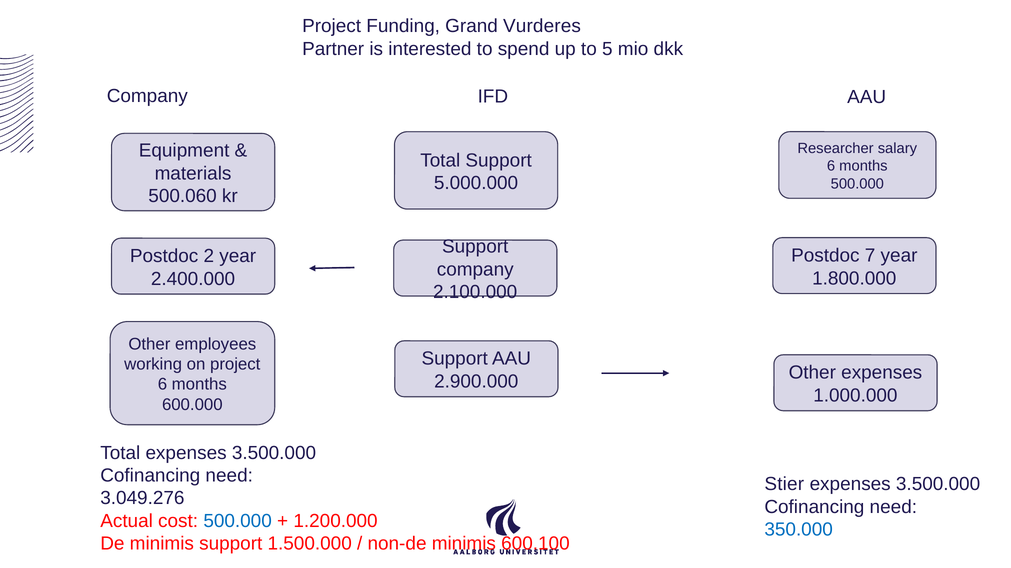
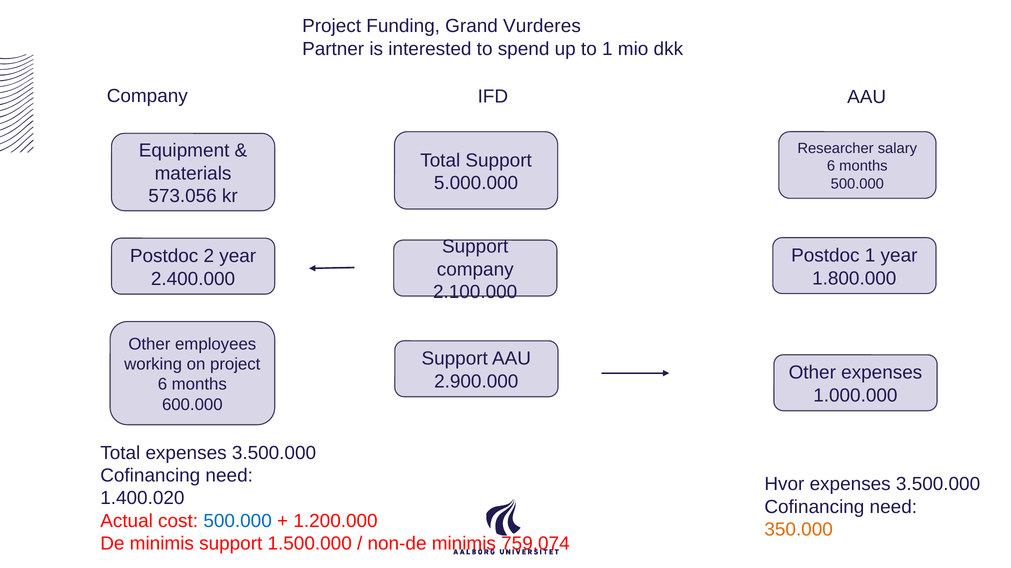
to 5: 5 -> 1
500.060: 500.060 -> 573.056
Postdoc 7: 7 -> 1
Stier: Stier -> Hvor
3.049.276: 3.049.276 -> 1.400.020
350.000 colour: blue -> orange
600.100: 600.100 -> 759.074
